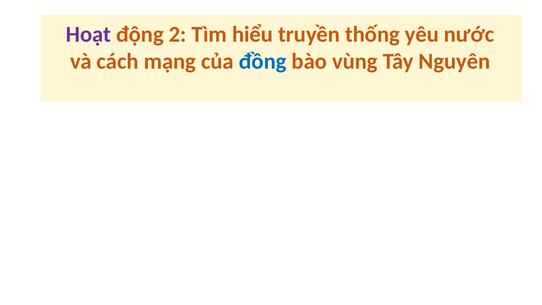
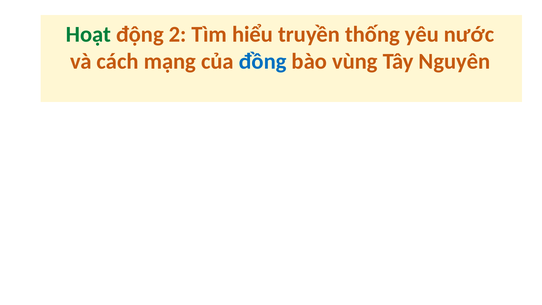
Hoạt colour: purple -> green
